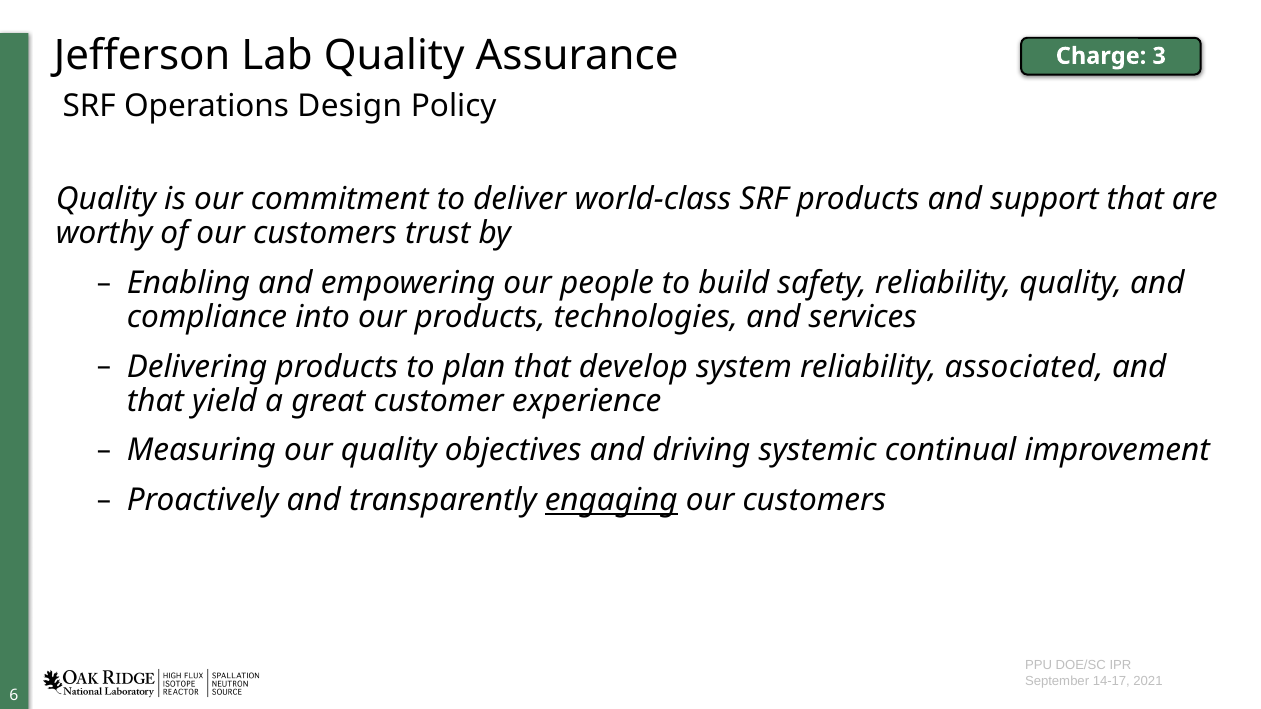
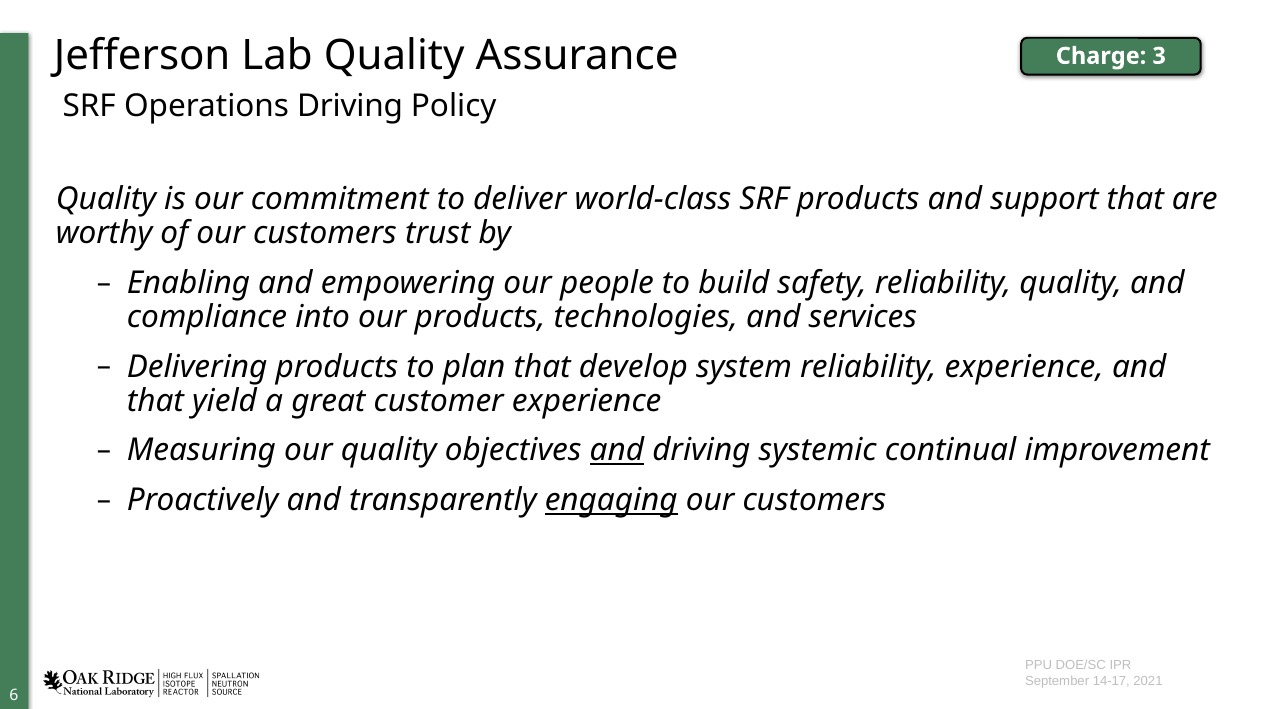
Operations Design: Design -> Driving
reliability associated: associated -> experience
and at (617, 451) underline: none -> present
